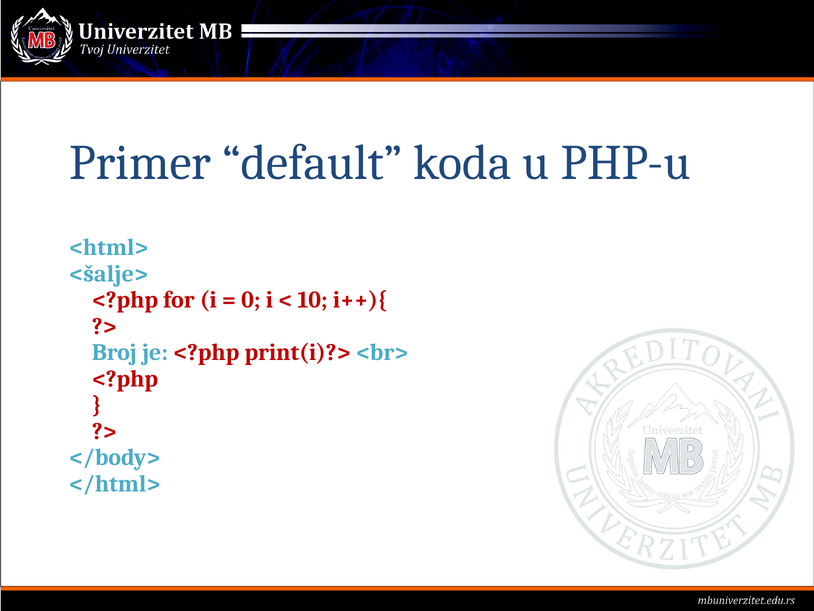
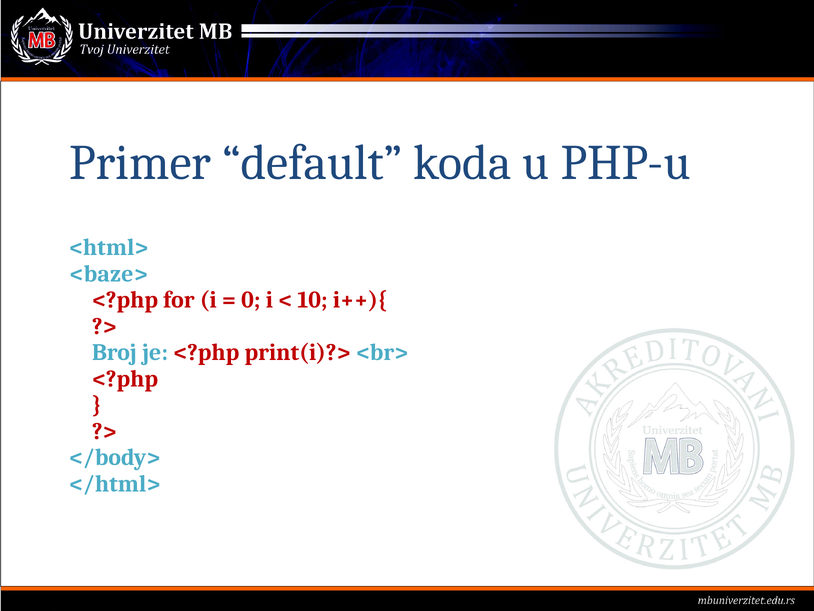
<šalje>: <šalje> -> <baze>
